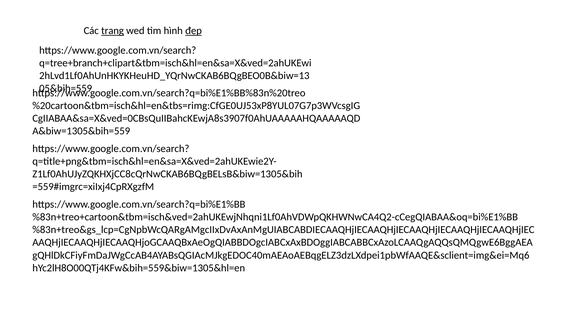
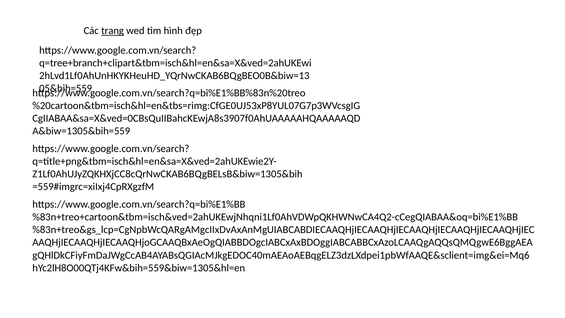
đẹp underline: present -> none
